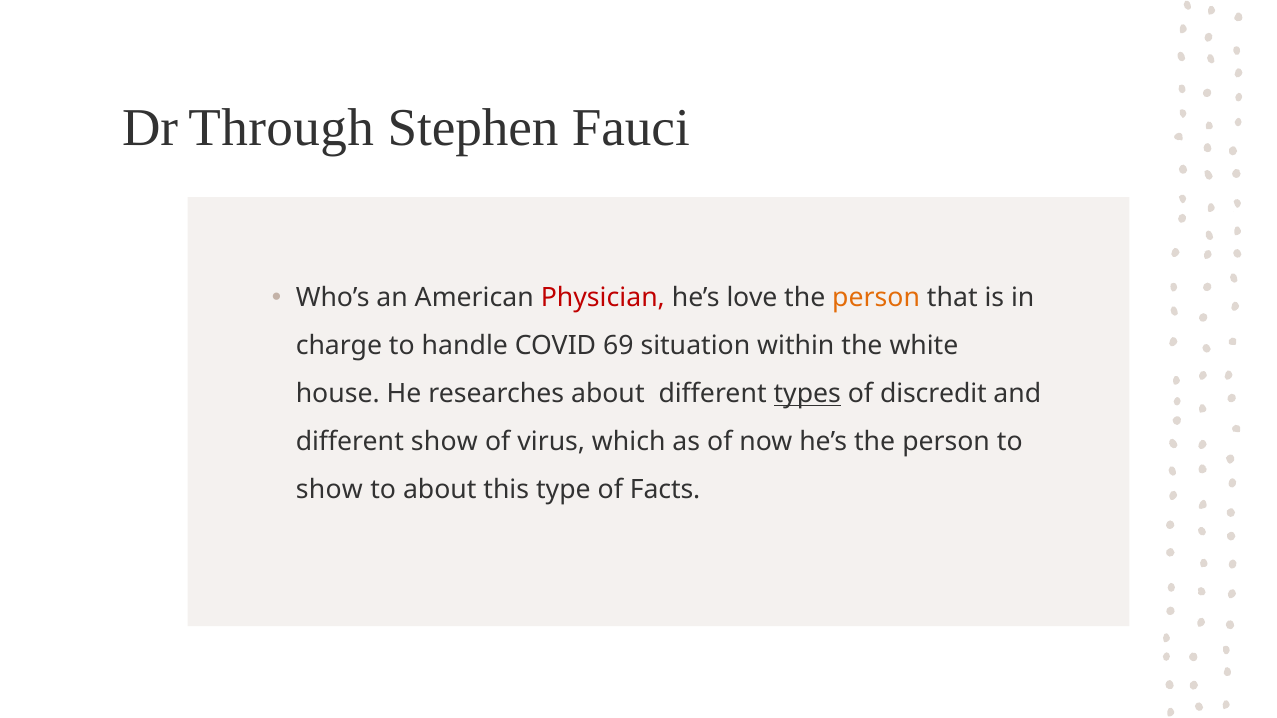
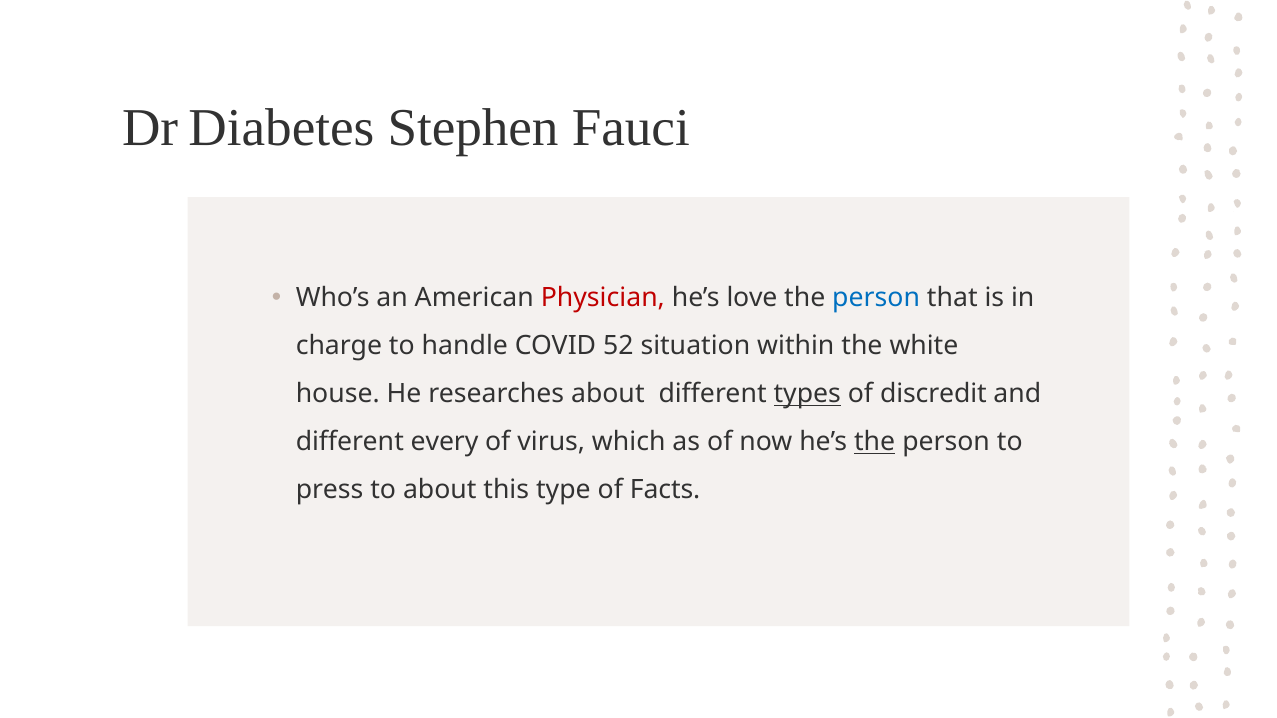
Through: Through -> Diabetes
person at (876, 298) colour: orange -> blue
69: 69 -> 52
different show: show -> every
the at (875, 442) underline: none -> present
show at (329, 490): show -> press
